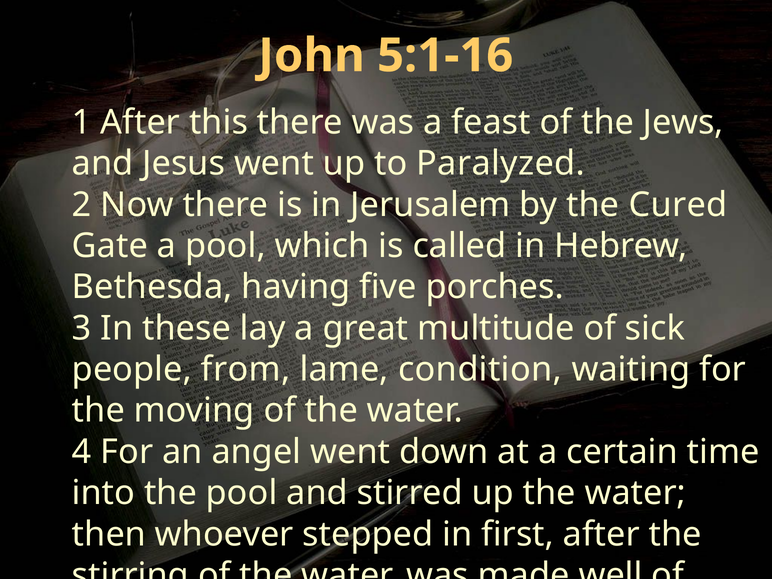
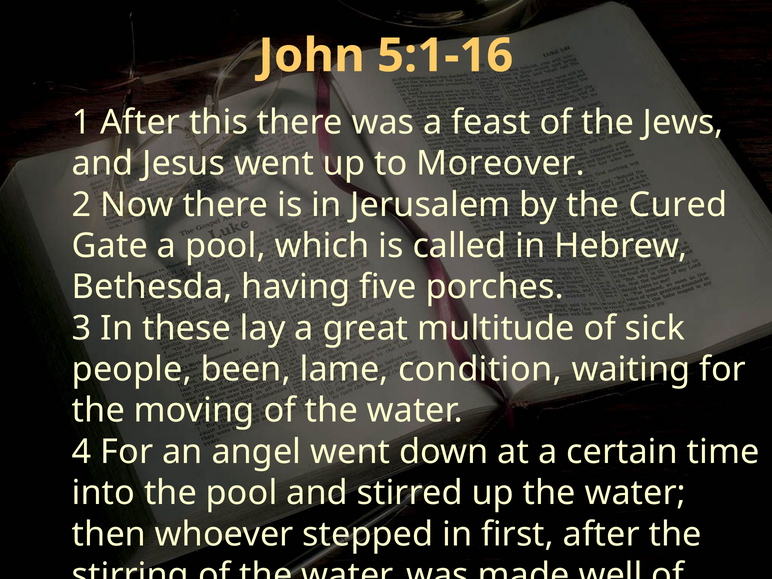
Paralyzed: Paralyzed -> Moreover
people from: from -> been
